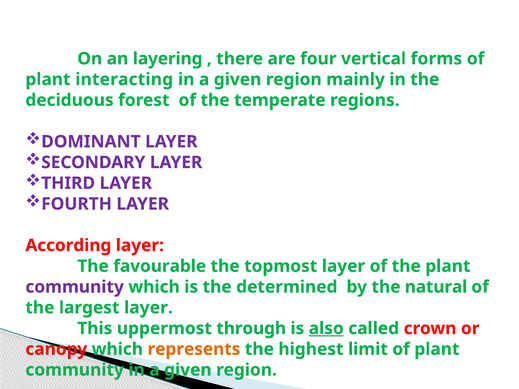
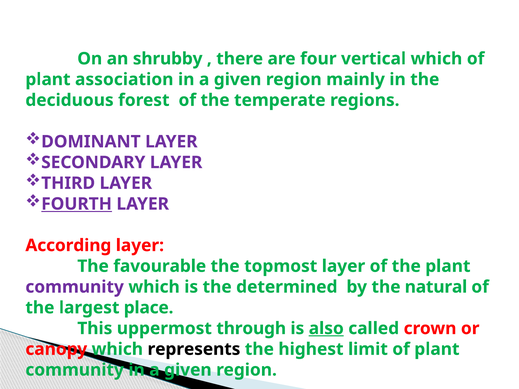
layering: layering -> shrubby
vertical forms: forms -> which
interacting: interacting -> association
FOURTH underline: none -> present
largest layer: layer -> place
represents colour: orange -> black
